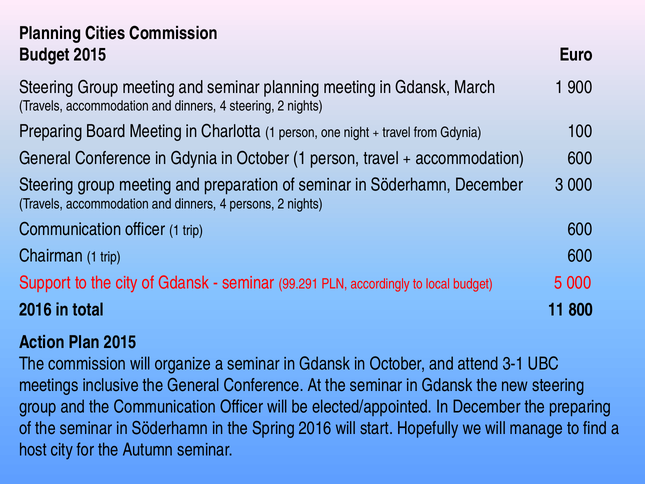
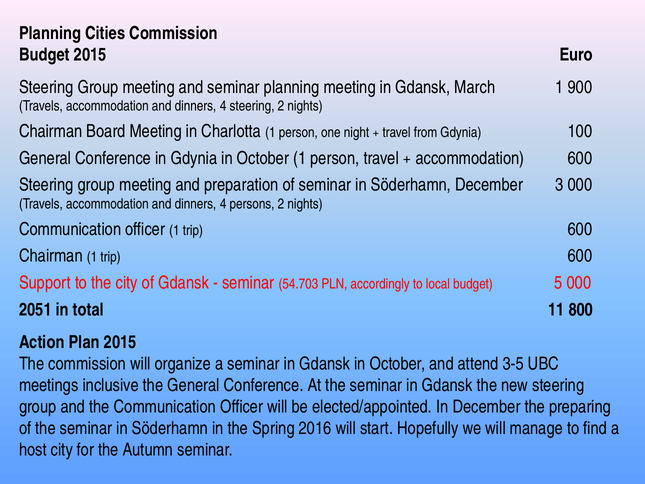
Preparing at (51, 131): Preparing -> Chairman
99.291: 99.291 -> 54.703
2016 at (35, 310): 2016 -> 2051
3-1: 3-1 -> 3-5
